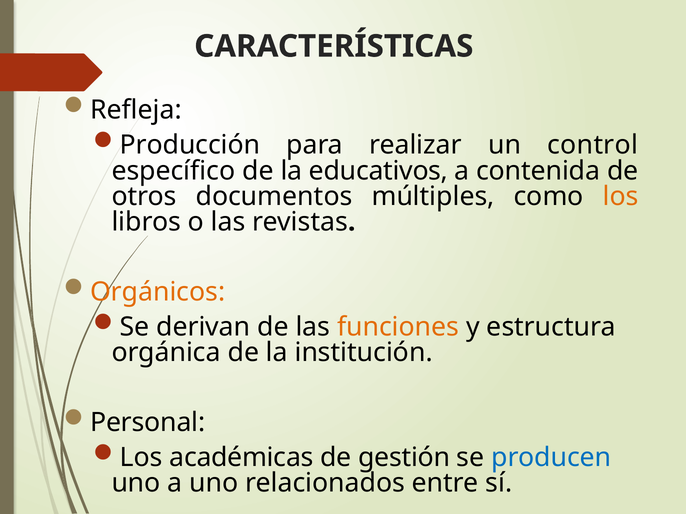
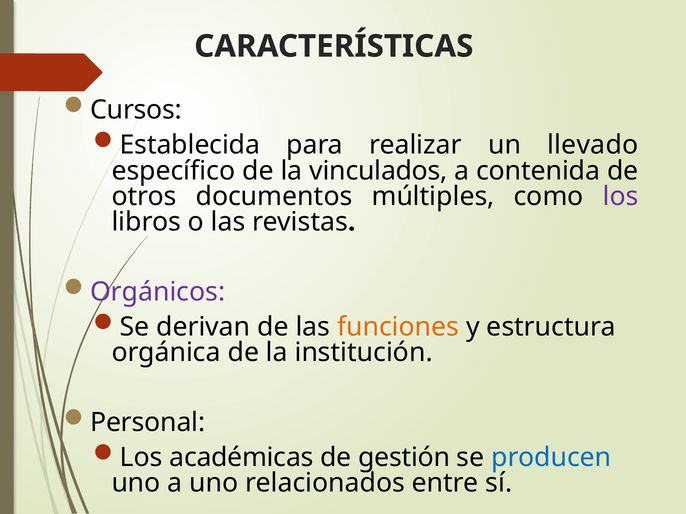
Refleja: Refleja -> Cursos
Producción: Producción -> Establecida
control: control -> llevado
educativos: educativos -> vinculados
los at (621, 196) colour: orange -> purple
Orgánicos colour: orange -> purple
